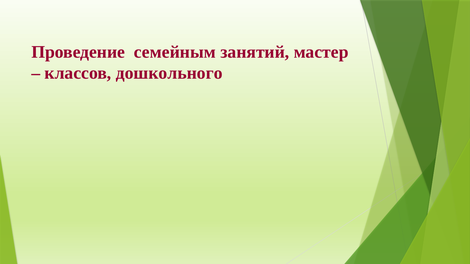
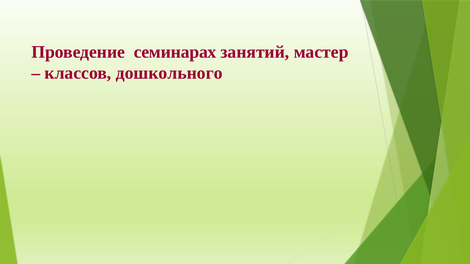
семейным: семейным -> семинарах
